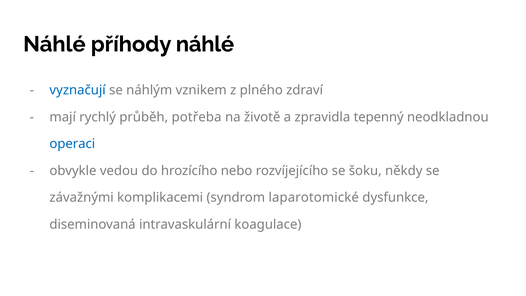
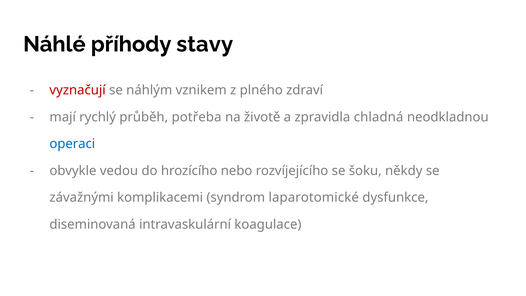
příhody náhlé: náhlé -> stavy
vyznačují colour: blue -> red
tepenný: tepenný -> chladná
